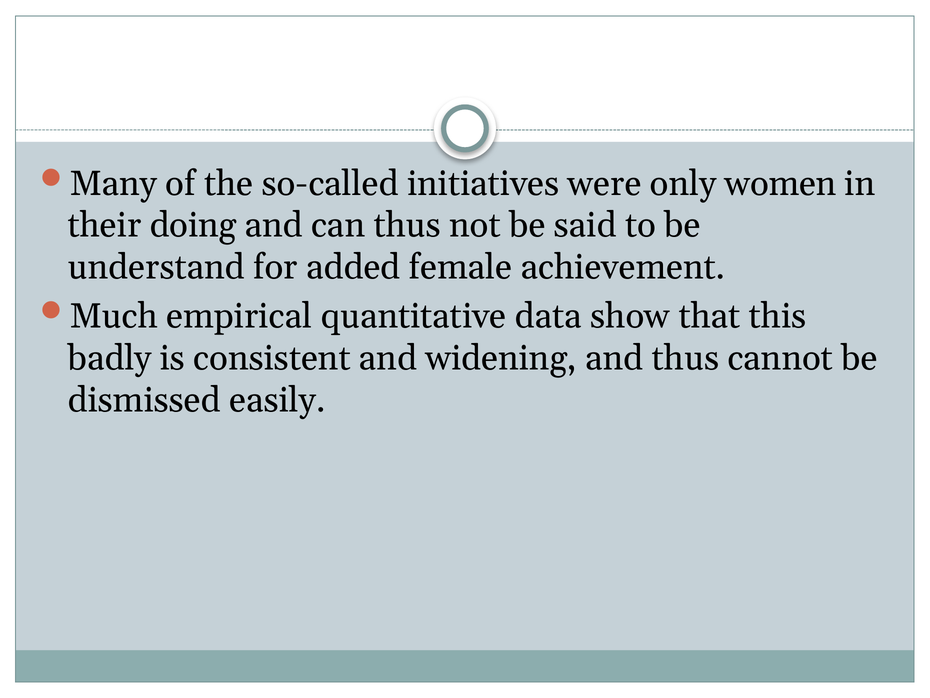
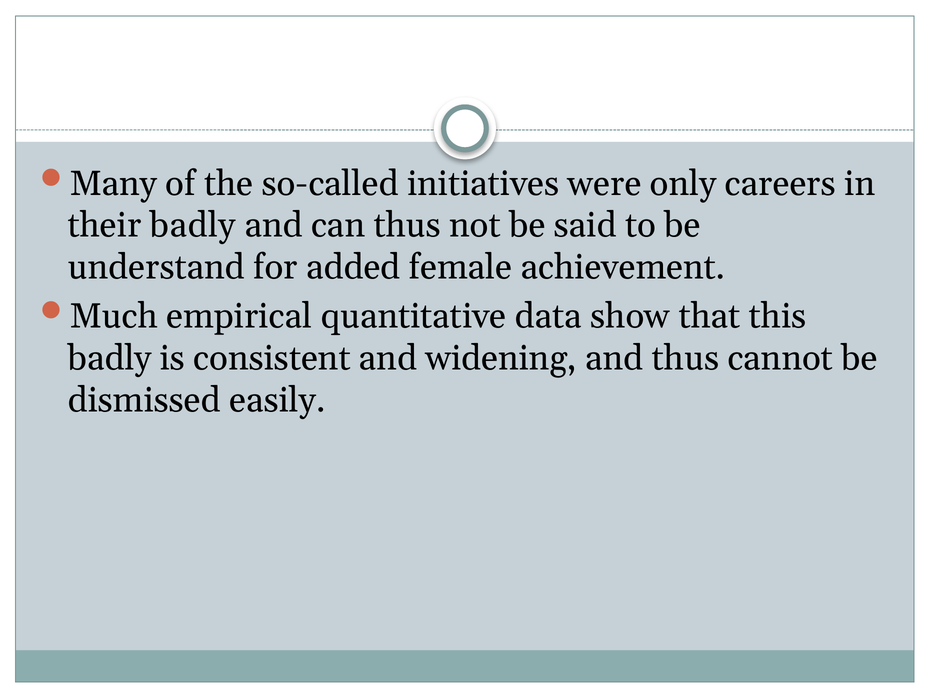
women: women -> careers
their doing: doing -> badly
